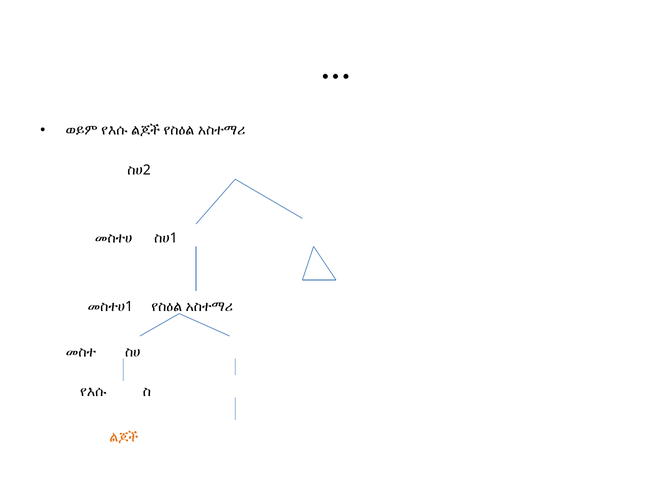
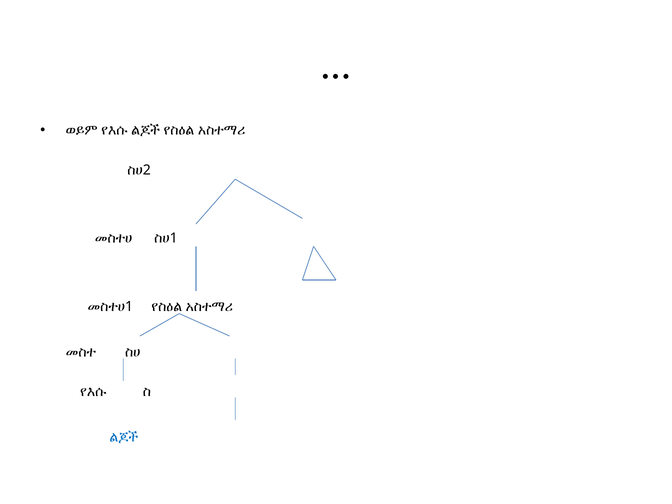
ልጆች at (124, 437) colour: orange -> blue
